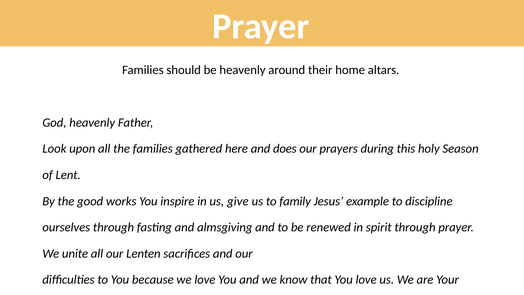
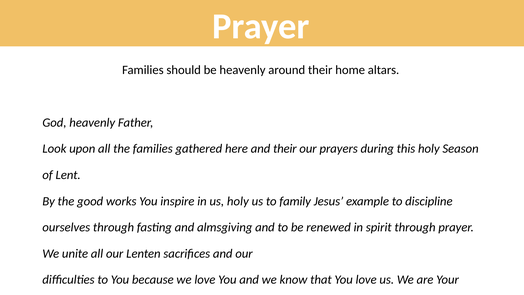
and does: does -> their
us give: give -> holy
